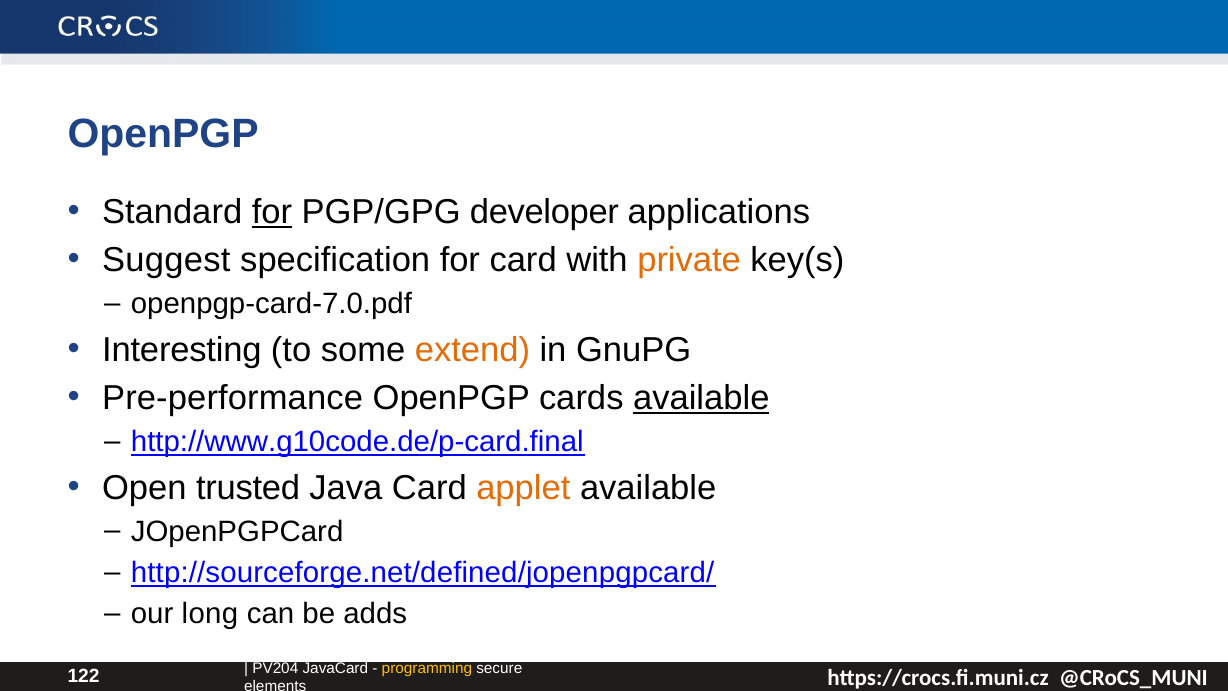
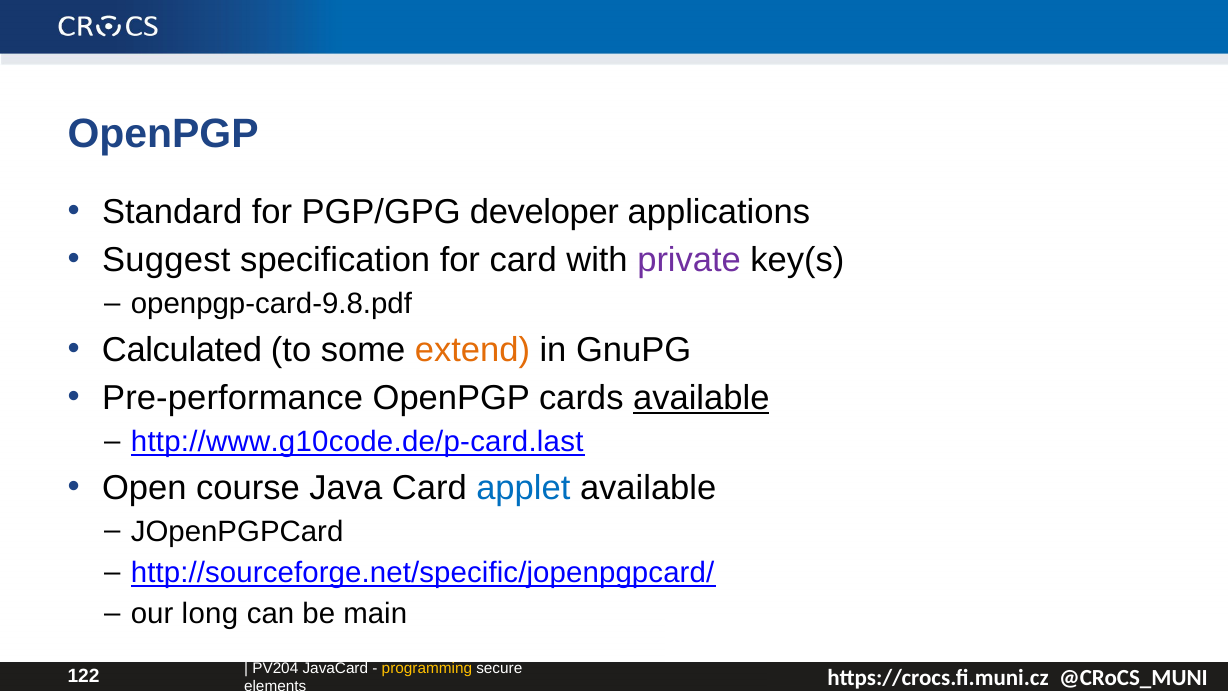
for at (272, 212) underline: present -> none
private colour: orange -> purple
openpgp-card-7.0.pdf: openpgp-card-7.0.pdf -> openpgp-card-9.8.pdf
Interesting: Interesting -> Calculated
http://www.g10code.de/p-card.final: http://www.g10code.de/p-card.final -> http://www.g10code.de/p-card.last
trusted: trusted -> course
applet colour: orange -> blue
http://sourceforge.net/defined/jopenpgpcard/: http://sourceforge.net/defined/jopenpgpcard/ -> http://sourceforge.net/specific/jopenpgpcard/
adds: adds -> main
